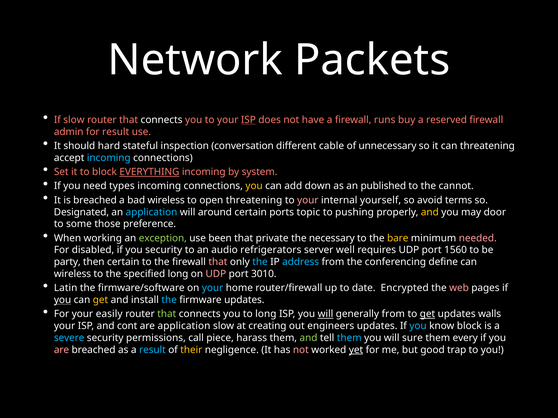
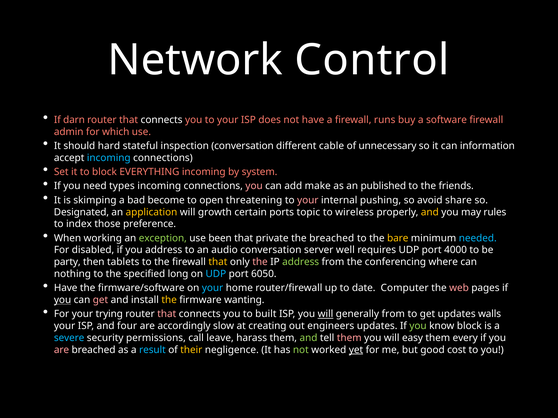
Packets: Packets -> Control
If slow: slow -> darn
ISP at (248, 120) underline: present -> none
reserved: reserved -> software
for result: result -> which
can threatening: threatening -> information
EVERYTHING underline: present -> none
you at (254, 186) colour: yellow -> pink
down: down -> make
cannot: cannot -> friends
is breached: breached -> skimping
bad wireless: wireless -> become
yourself: yourself -> pushing
terms: terms -> share
application at (151, 212) colour: light blue -> yellow
around: around -> growth
pushing: pushing -> wireless
door: door -> rules
some: some -> index
the necessary: necessary -> breached
needed colour: pink -> light blue
you security: security -> address
audio refrigerators: refrigerators -> conversation
1560: 1560 -> 4000
then certain: certain -> tablets
that at (218, 262) colour: pink -> yellow
the at (260, 262) colour: light blue -> pink
address at (301, 262) colour: light blue -> light green
define: define -> where
wireless at (72, 274): wireless -> nothing
UDP at (216, 274) colour: pink -> light blue
3010: 3010 -> 6050
Latin at (66, 288): Latin -> Have
Encrypted: Encrypted -> Computer
get at (100, 300) colour: yellow -> pink
the at (169, 300) colour: light blue -> yellow
firmware updates: updates -> wanting
easily: easily -> trying
that at (167, 314) colour: light green -> pink
to long: long -> built
get at (427, 314) underline: present -> none
cont: cont -> four
are application: application -> accordingly
you at (418, 326) colour: light blue -> light green
piece: piece -> leave
them at (349, 338) colour: light blue -> pink
sure: sure -> easy
not at (301, 350) colour: pink -> light green
trap: trap -> cost
